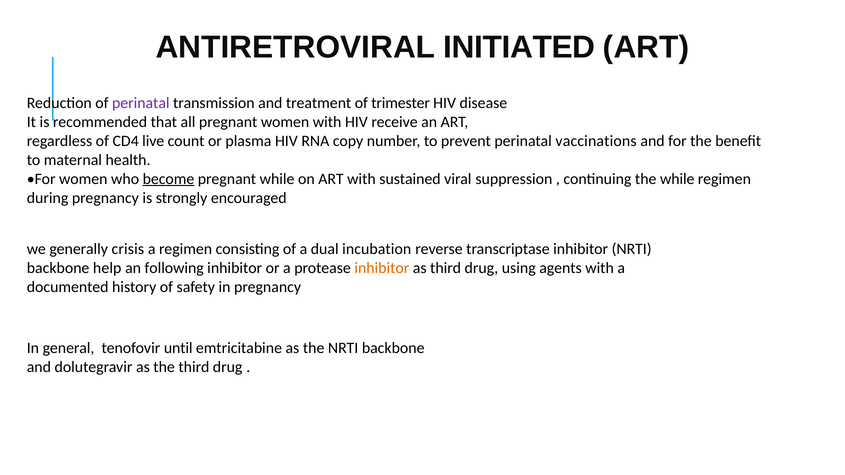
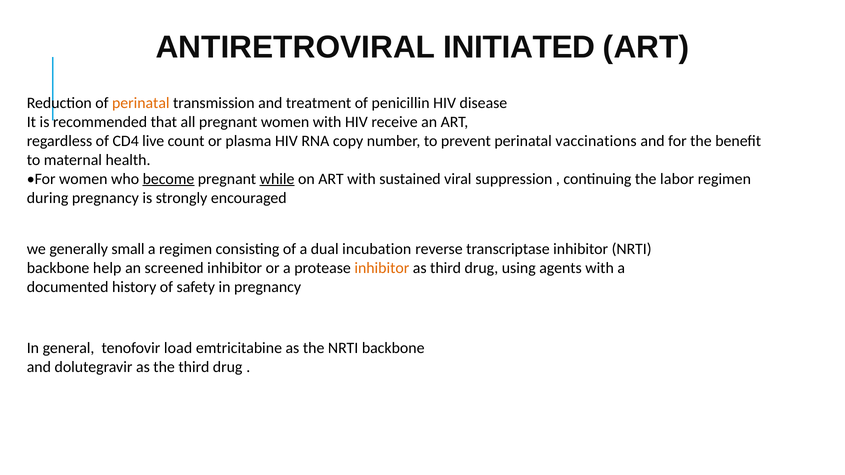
perinatal at (141, 103) colour: purple -> orange
trimester: trimester -> penicillin
while at (277, 179) underline: none -> present
the while: while -> labor
crisis: crisis -> small
following: following -> screened
until: until -> load
